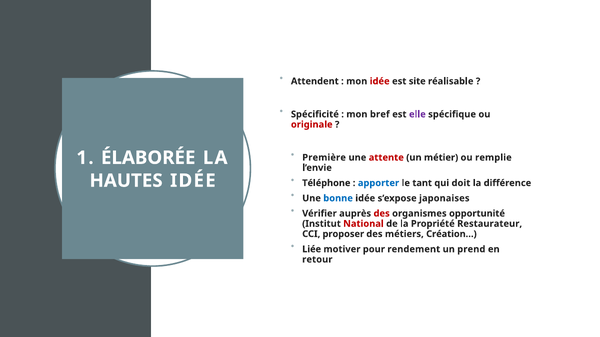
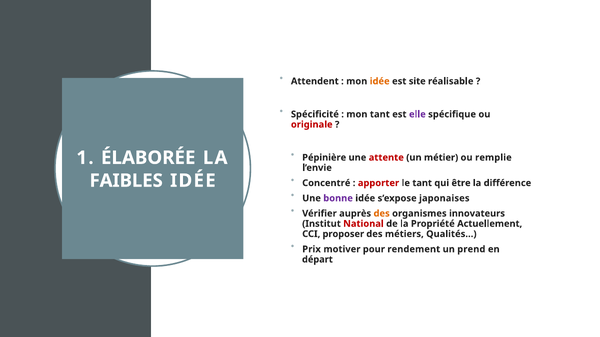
idée at (380, 81) colour: red -> orange
mon bref: bref -> tant
Première: Première -> Pépinière
HAUTES: HAUTES -> FAIBLES
Téléphone: Téléphone -> Concentré
apporter colour: blue -> red
doit: doit -> être
bonne colour: blue -> purple
des at (382, 214) colour: red -> orange
opportunité: opportunité -> innovateurs
Restaurateur: Restaurateur -> Actuellement
Création…: Création… -> Qualités…
Liée: Liée -> Prix
retour: retour -> départ
